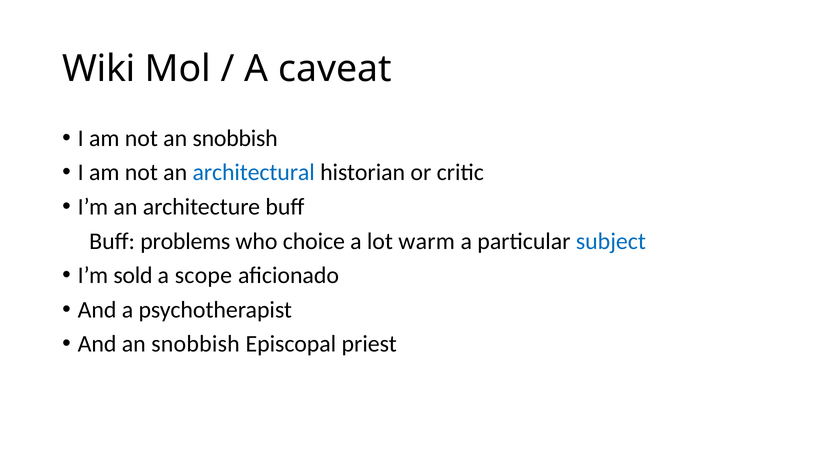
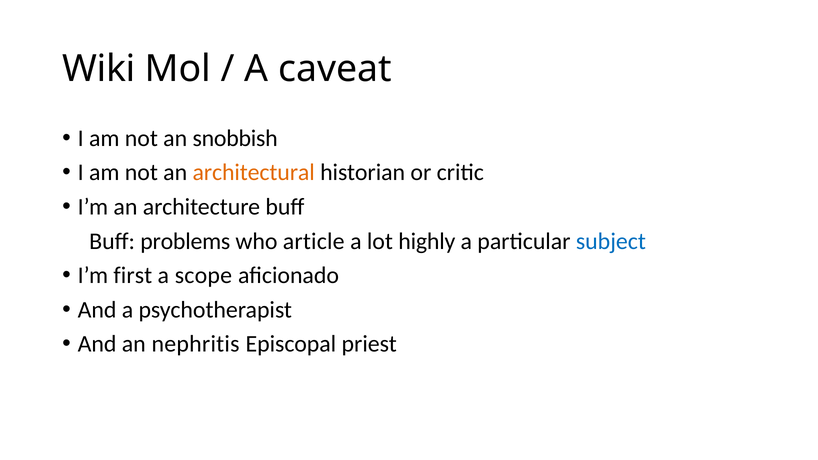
architectural colour: blue -> orange
choice: choice -> article
warm: warm -> highly
sold: sold -> first
And an snobbish: snobbish -> nephritis
